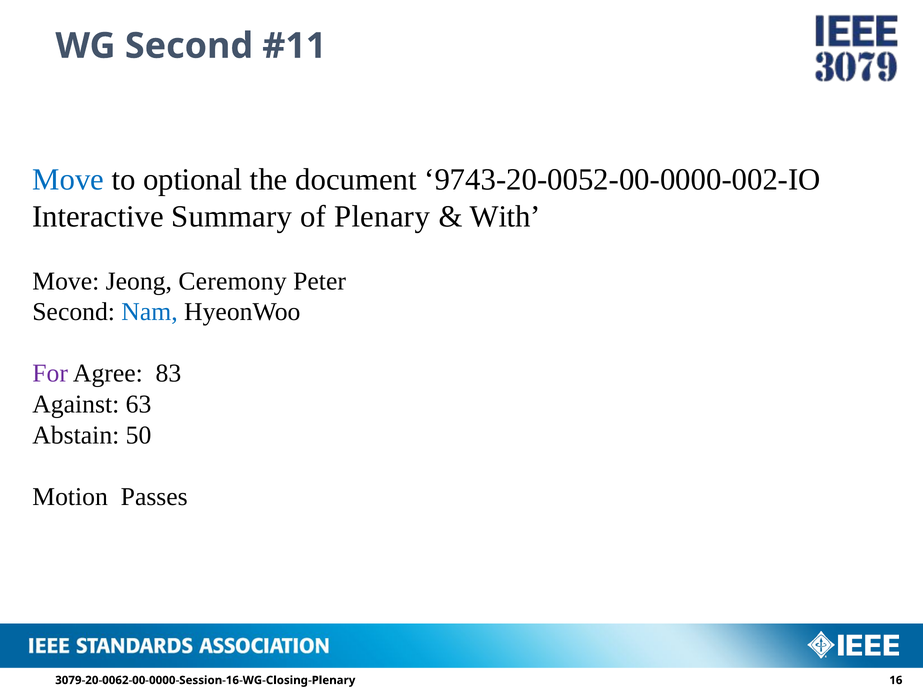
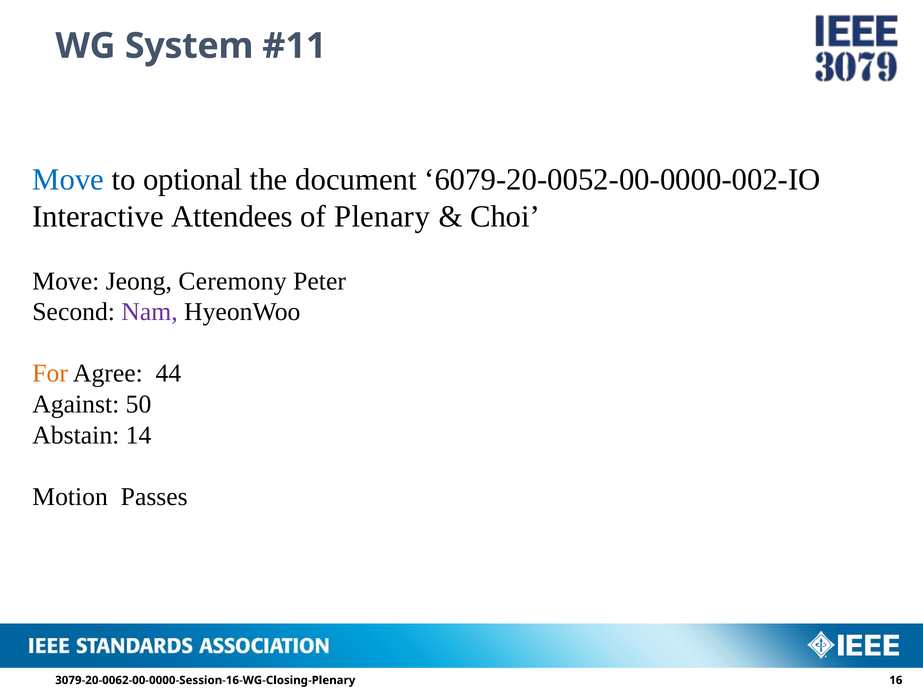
WG Second: Second -> System
9743-20-0052-00-0000-002-IO: 9743-20-0052-00-0000-002-IO -> 6079-20-0052-00-0000-002-IO
Summary: Summary -> Attendees
With: With -> Choi
Nam colour: blue -> purple
For colour: purple -> orange
83: 83 -> 44
63: 63 -> 50
50: 50 -> 14
